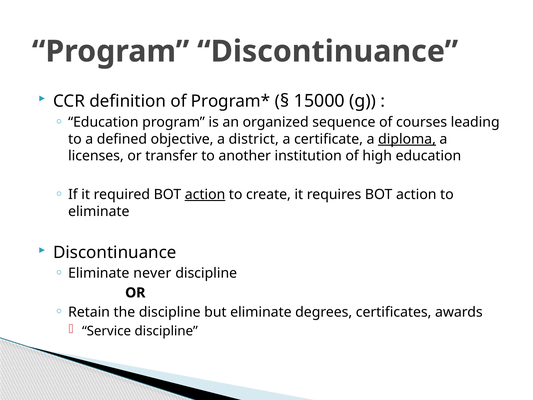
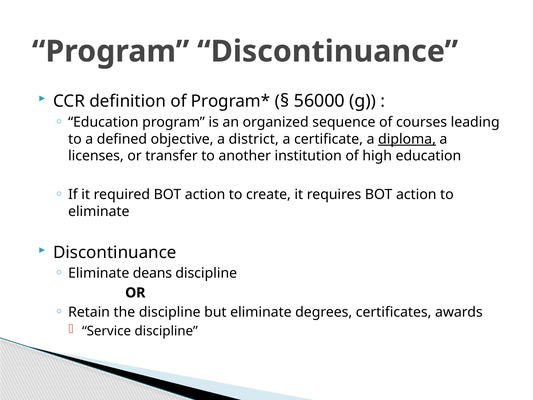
15000: 15000 -> 56000
action at (205, 194) underline: present -> none
never: never -> deans
